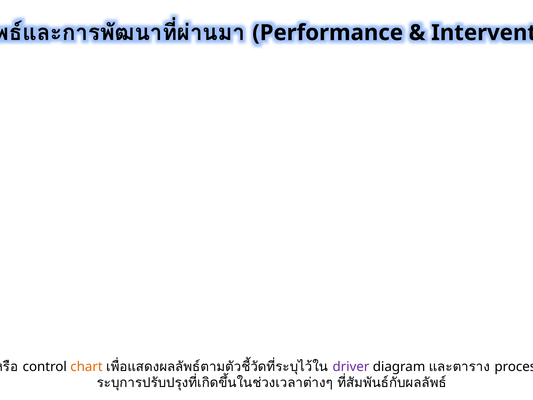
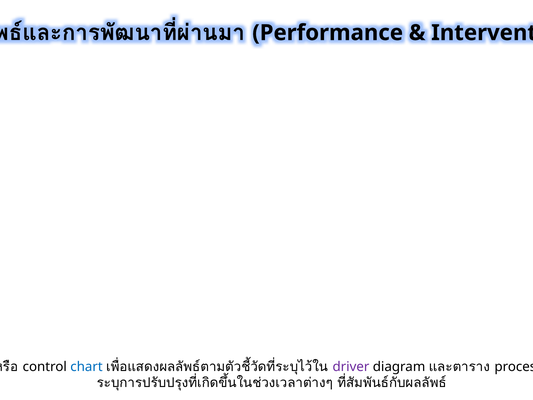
chart at (86, 366) colour: orange -> blue
